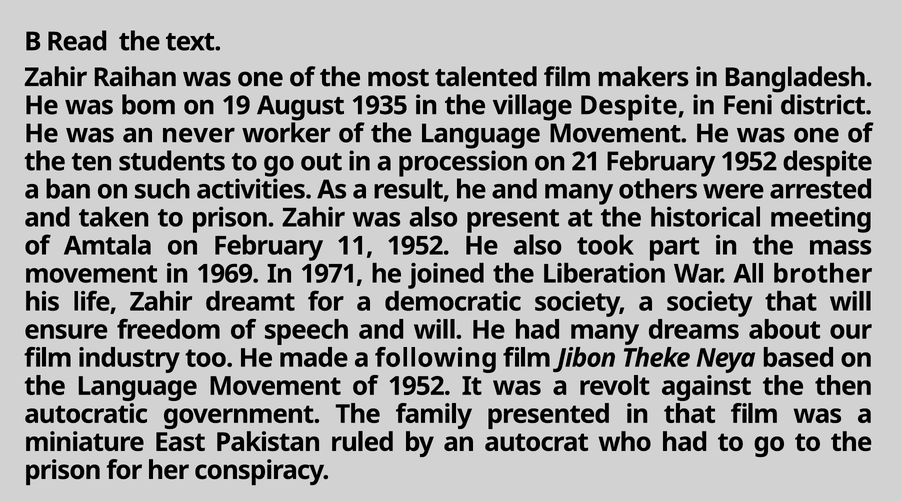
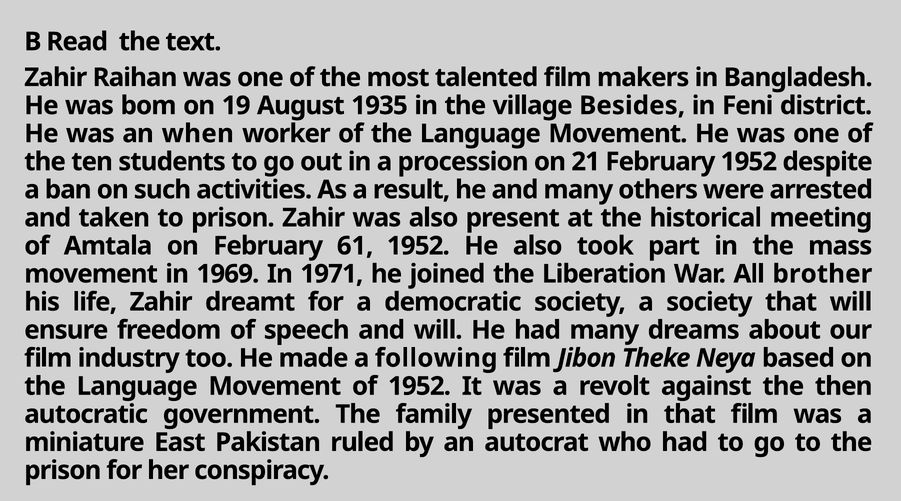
village Despite: Despite -> Besides
never: never -> when
11: 11 -> 61
